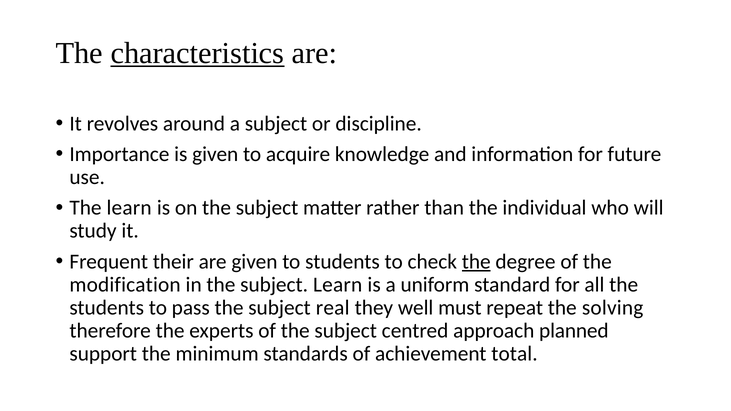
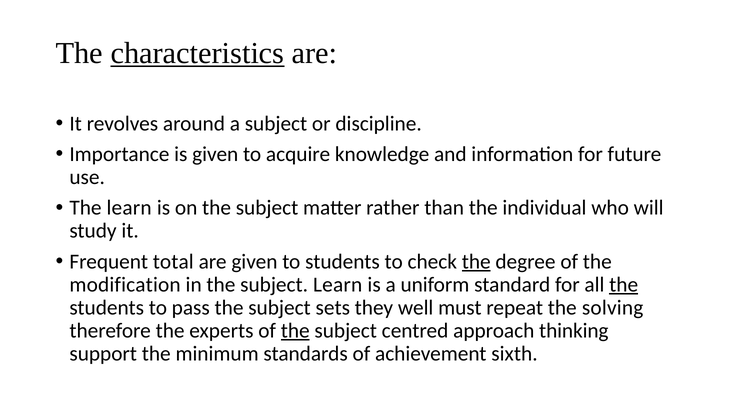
their: their -> total
the at (624, 285) underline: none -> present
real: real -> sets
the at (295, 331) underline: none -> present
planned: planned -> thinking
total: total -> sixth
